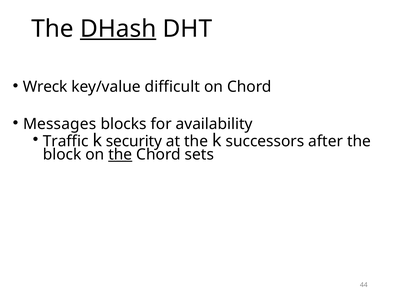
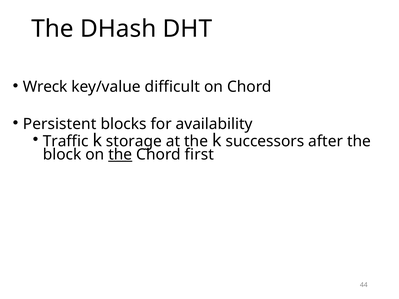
DHash underline: present -> none
Messages: Messages -> Persistent
security: security -> storage
sets: sets -> first
